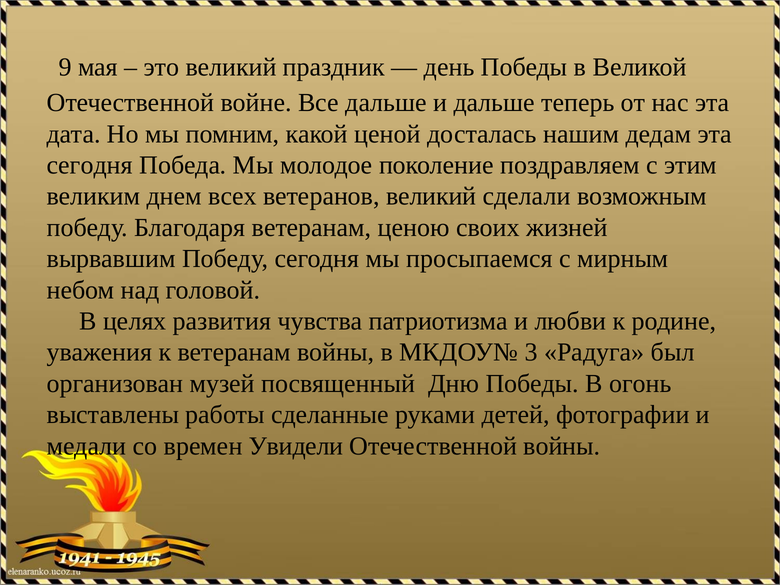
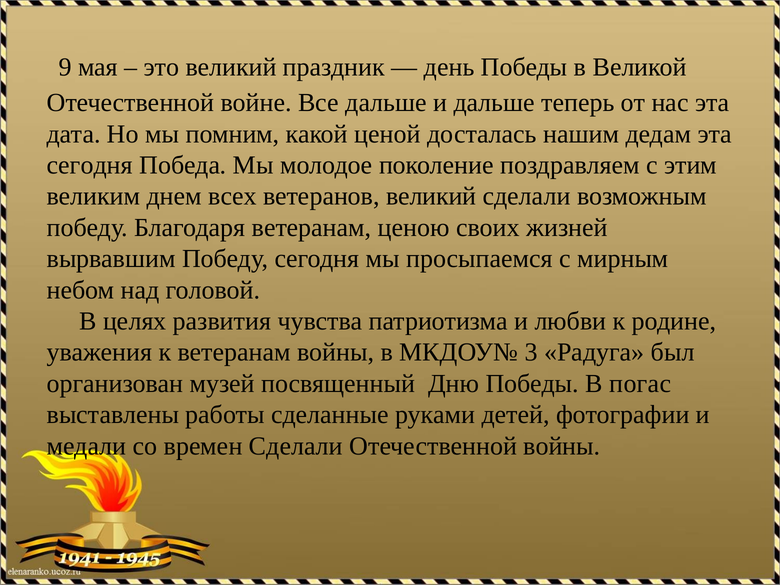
огонь: огонь -> погас
времен Увидели: Увидели -> Сделали
